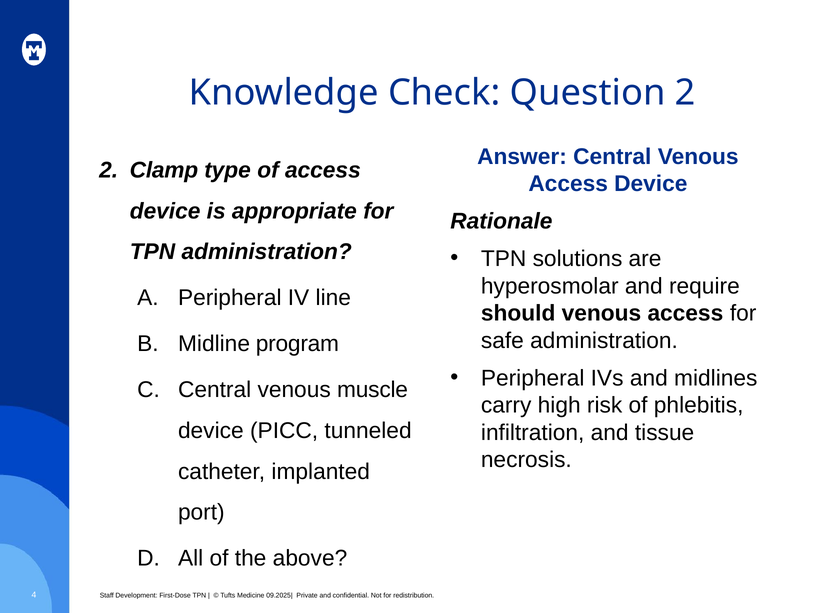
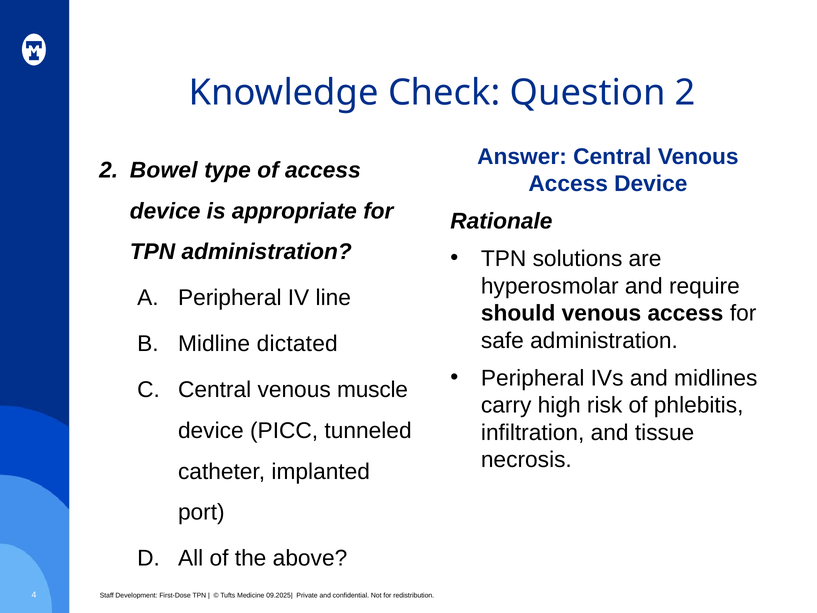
Clamp: Clamp -> Bowel
program: program -> dictated
